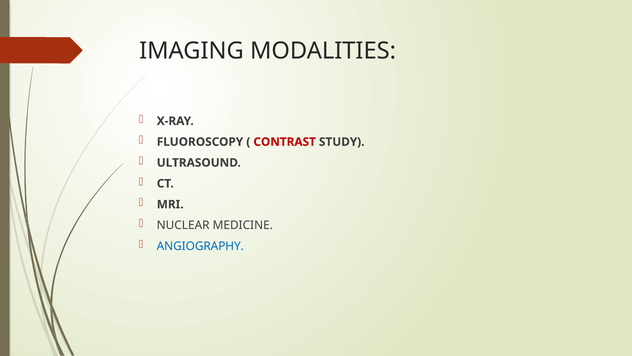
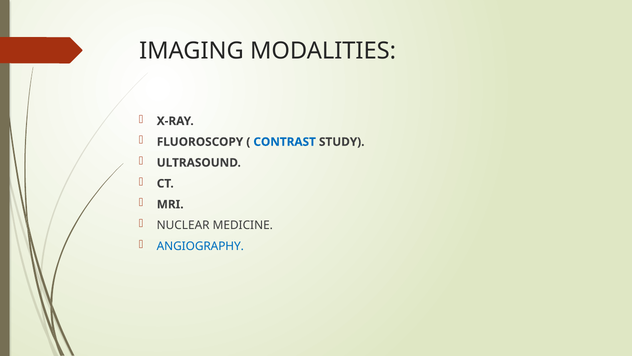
CONTRAST colour: red -> blue
